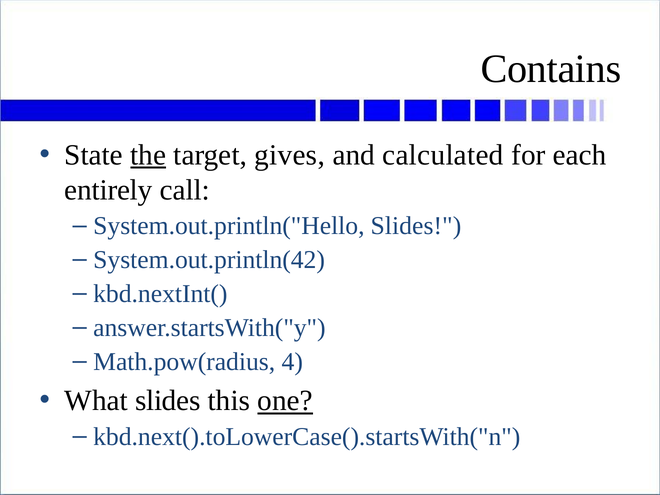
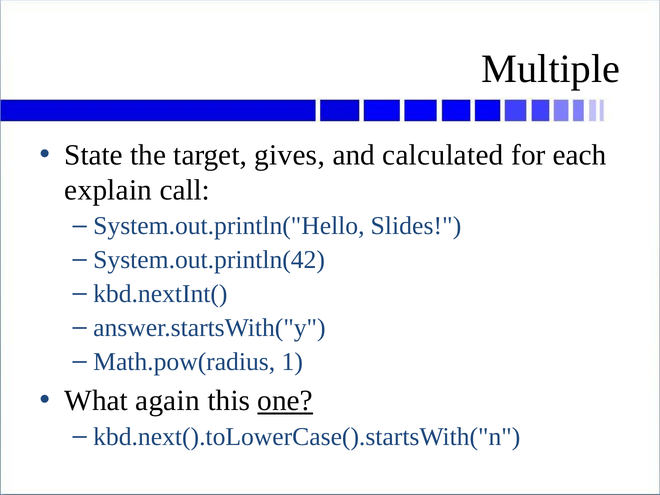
Contains: Contains -> Multiple
the underline: present -> none
entirely: entirely -> explain
4: 4 -> 1
What slides: slides -> again
